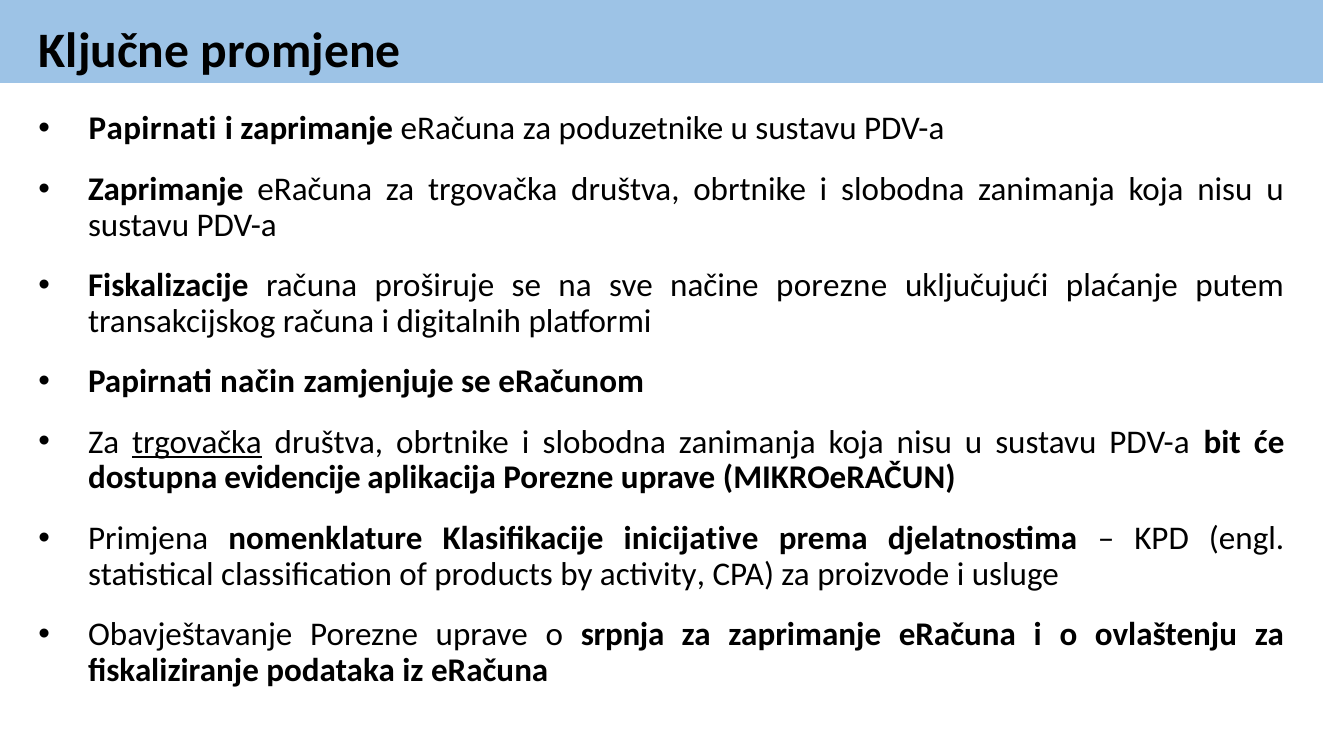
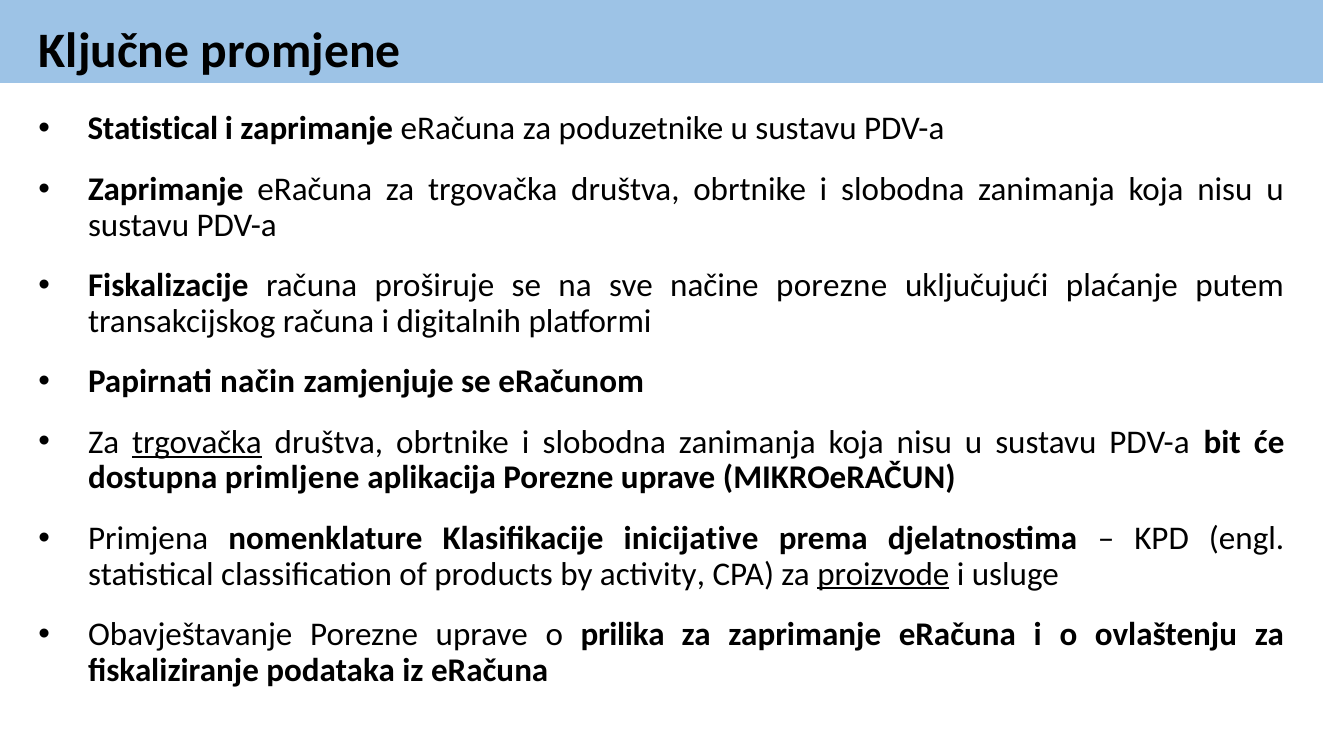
Papirnati at (153, 129): Papirnati -> Statistical
evidencije: evidencije -> primljene
proizvode underline: none -> present
srpnja: srpnja -> prilika
